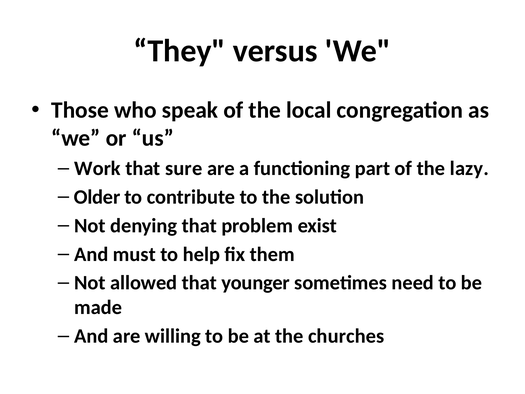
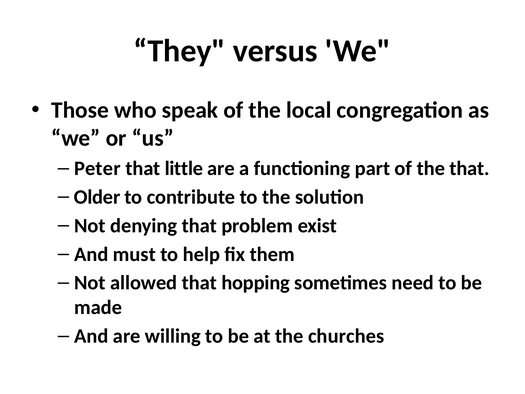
Work: Work -> Peter
sure: sure -> little
the lazy: lazy -> that
younger: younger -> hopping
